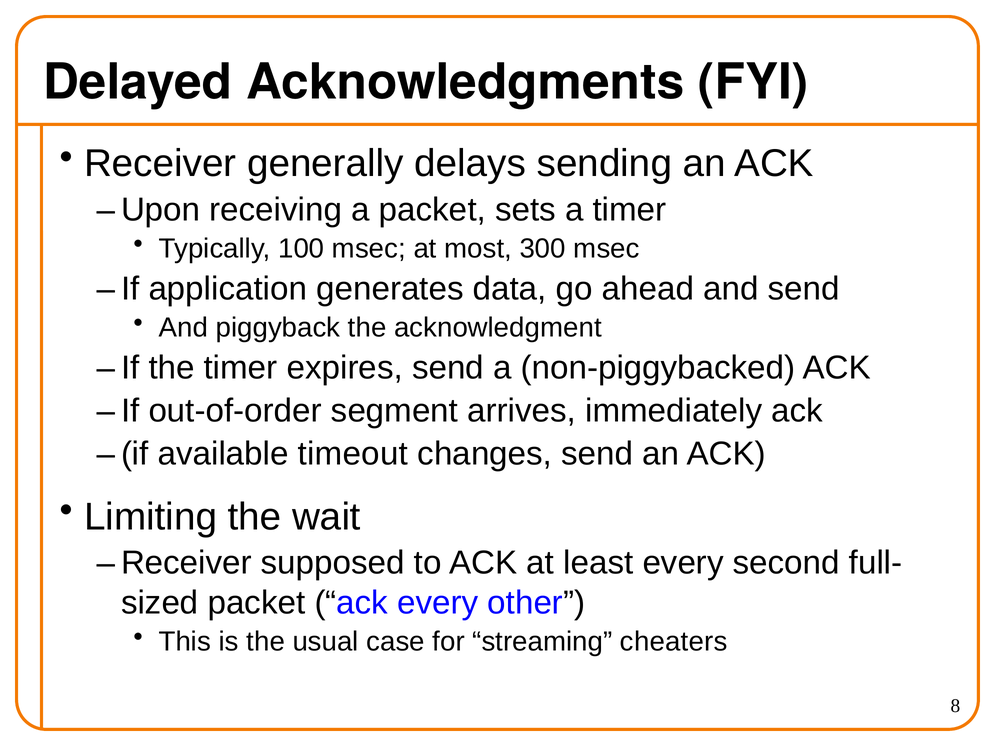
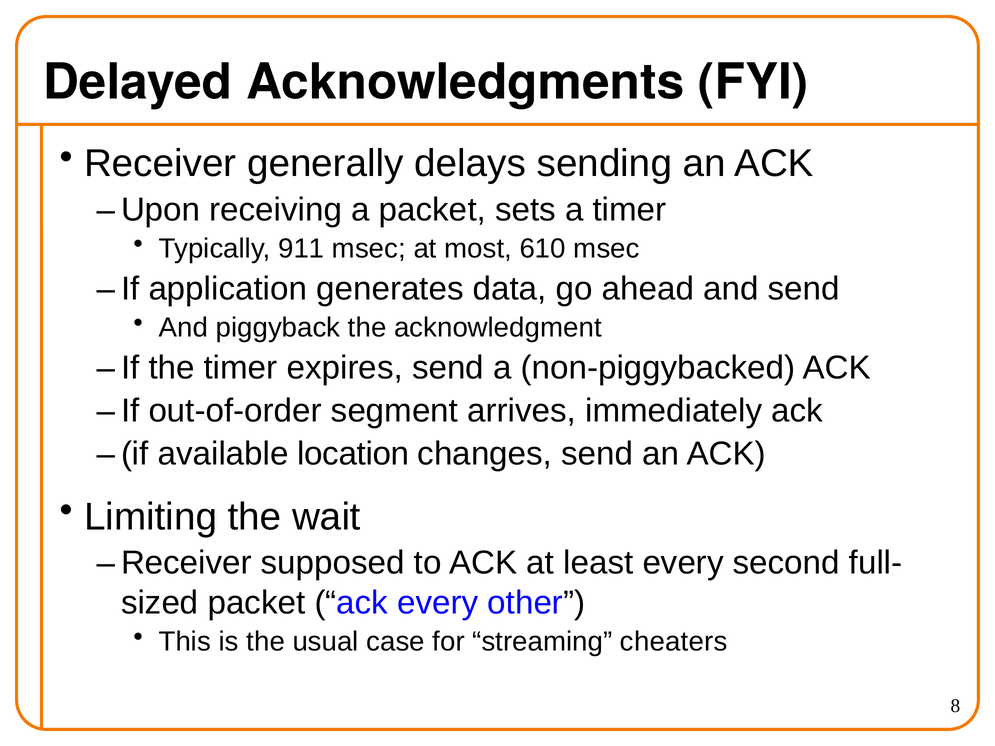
100: 100 -> 911
300: 300 -> 610
timeout: timeout -> location
